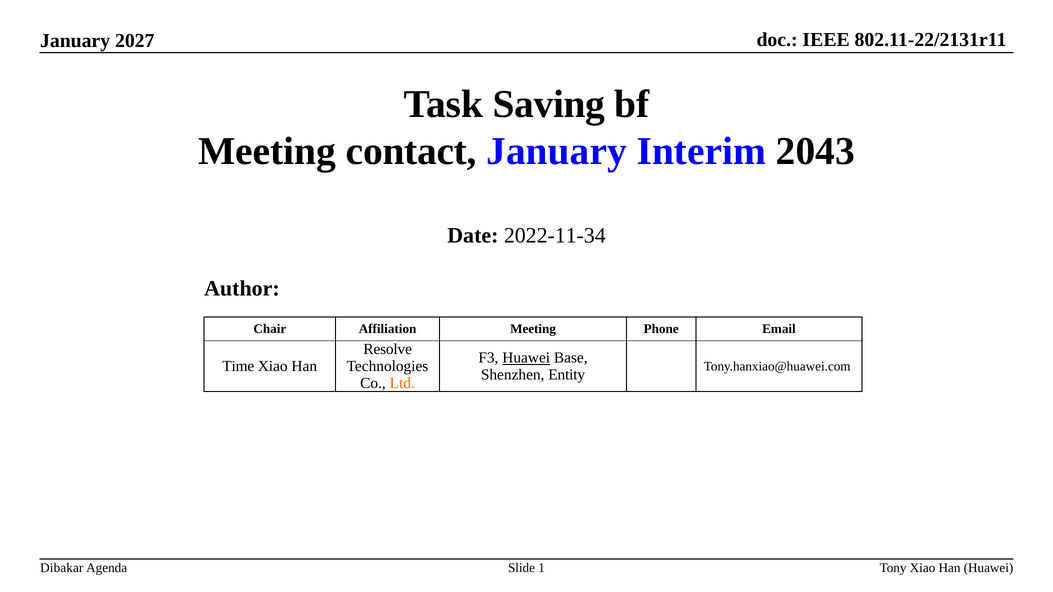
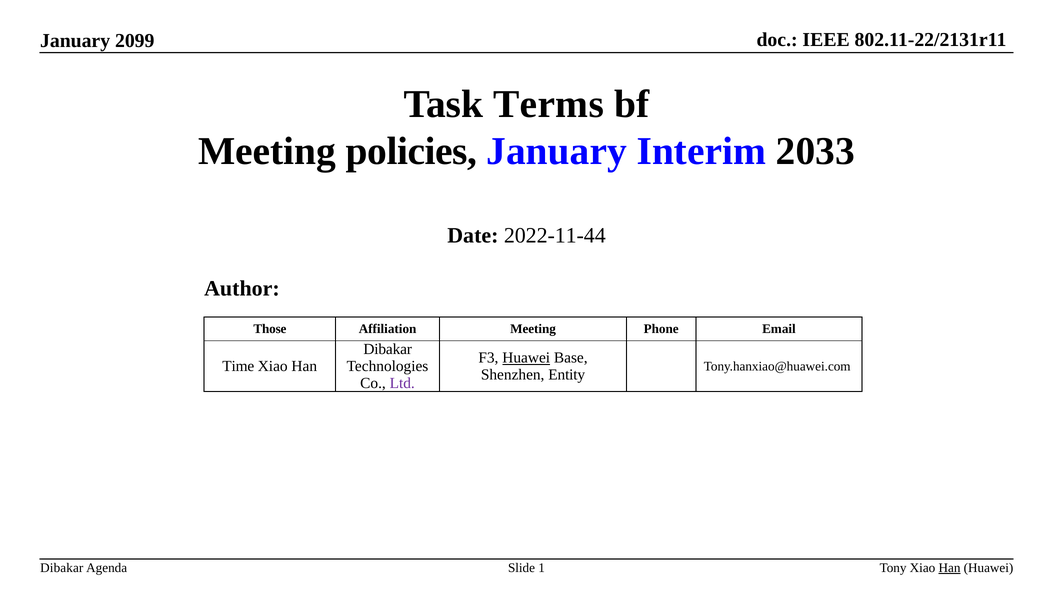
2027: 2027 -> 2099
Saving: Saving -> Terms
contact: contact -> policies
2043: 2043 -> 2033
2022-11-34: 2022-11-34 -> 2022-11-44
Chair: Chair -> Those
Resolve at (388, 350): Resolve -> Dibakar
Ltd colour: orange -> purple
Han at (949, 568) underline: none -> present
